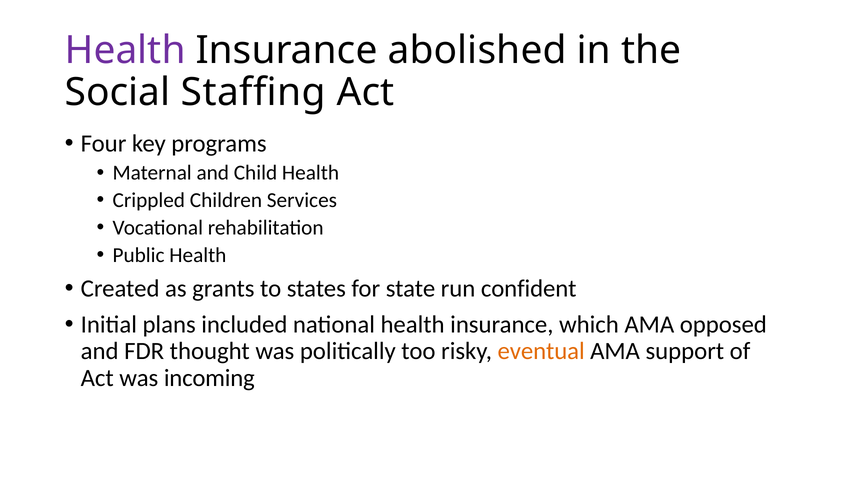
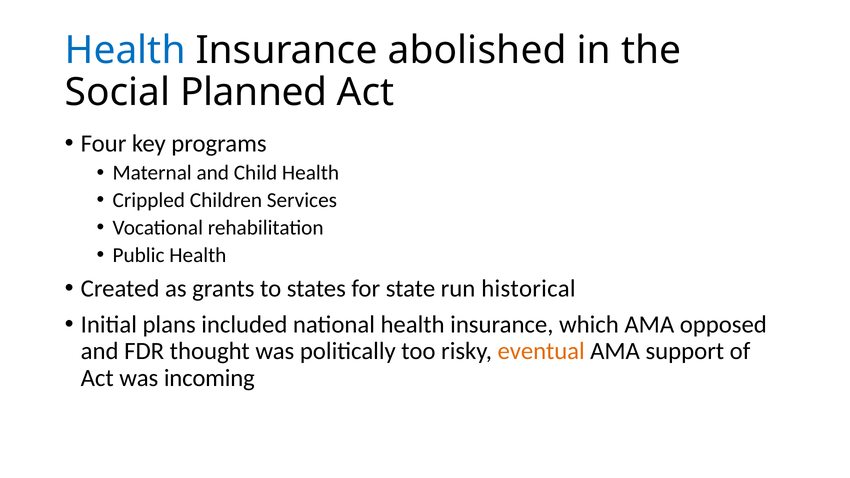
Health at (125, 50) colour: purple -> blue
Staffing: Staffing -> Planned
confident: confident -> historical
